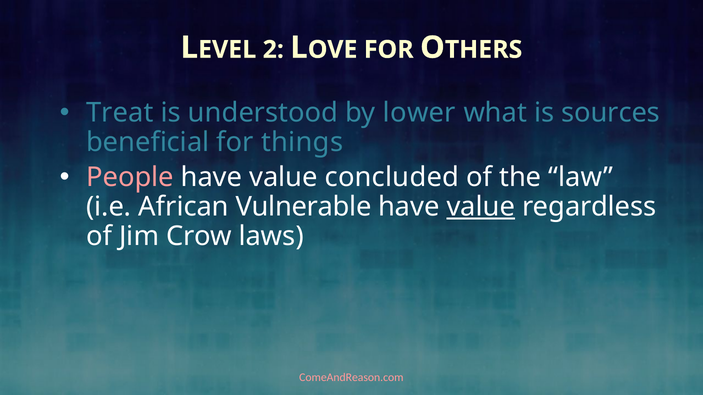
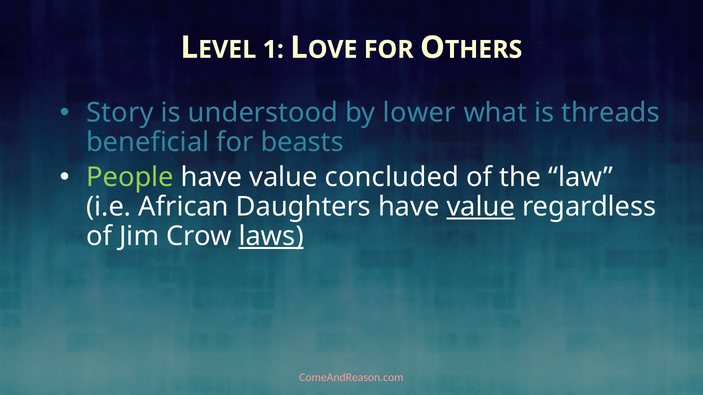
2: 2 -> 1
Treat: Treat -> Story
sources: sources -> threads
things: things -> beasts
People colour: pink -> light green
Vulnerable: Vulnerable -> Daughters
laws underline: none -> present
